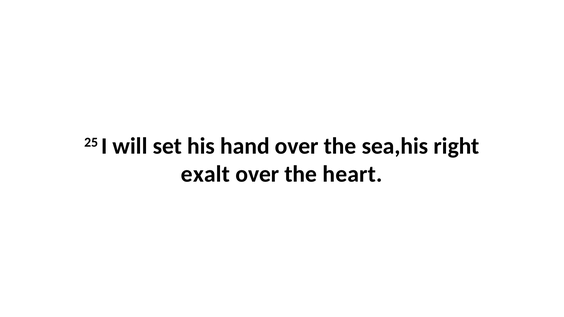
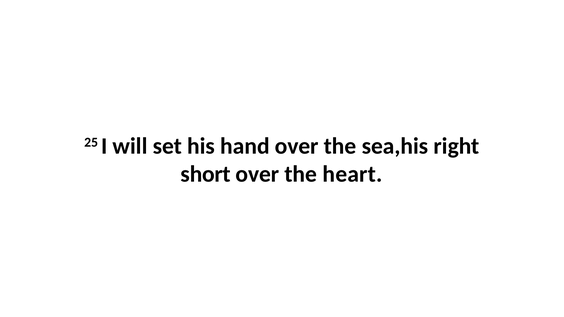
exalt: exalt -> short
